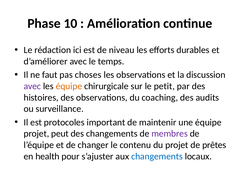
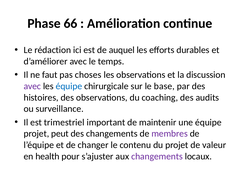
10: 10 -> 66
niveau: niveau -> auquel
équipe at (69, 86) colour: orange -> blue
petit: petit -> base
protocoles: protocoles -> trimestriel
prêtes: prêtes -> valeur
changements at (157, 157) colour: blue -> purple
